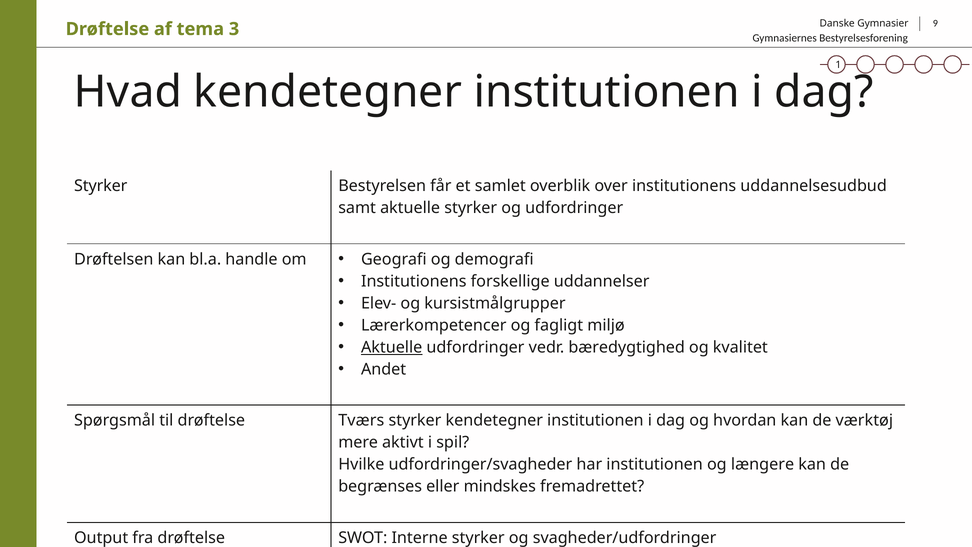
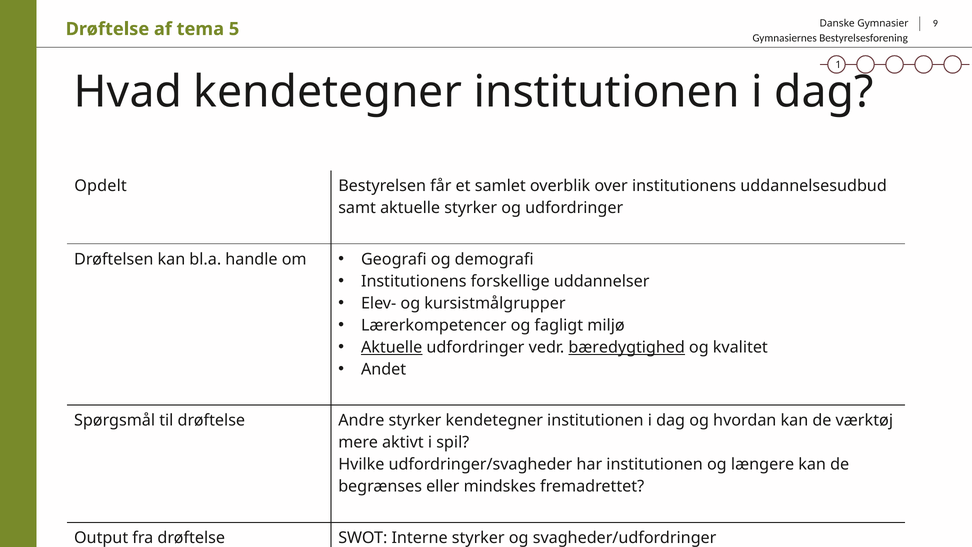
3: 3 -> 5
Styrker at (101, 186): Styrker -> Opdelt
bæredygtighed underline: none -> present
Tværs: Tværs -> Andre
